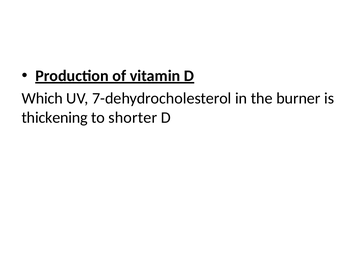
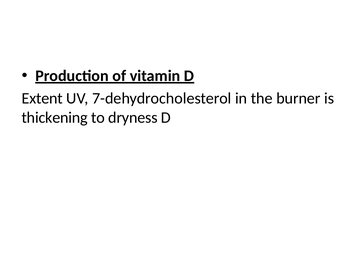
Which: Which -> Extent
shorter: shorter -> dryness
